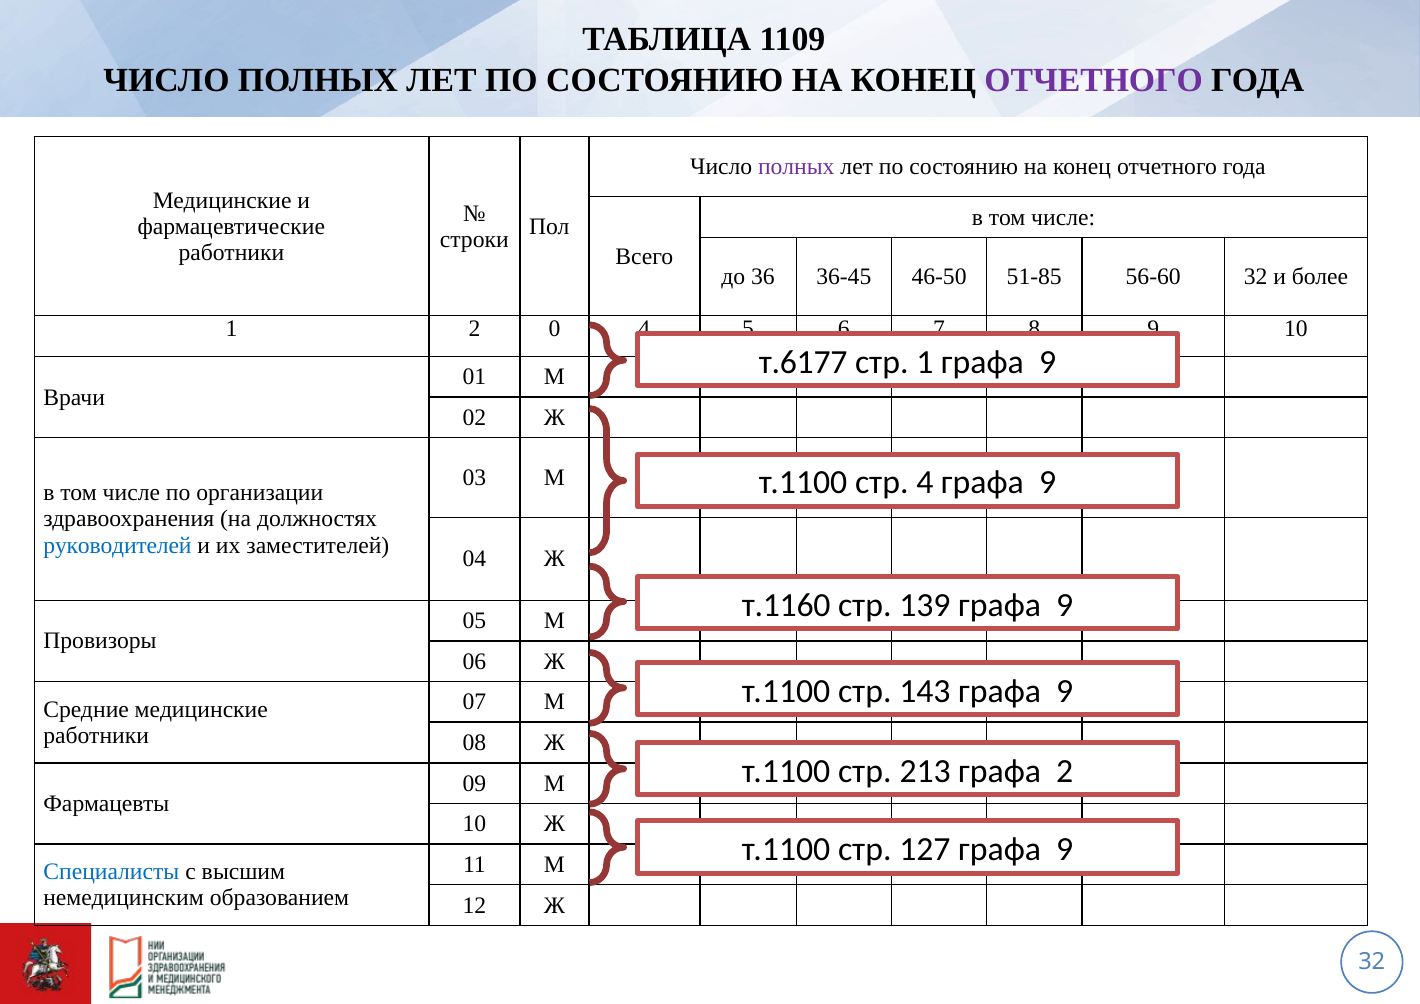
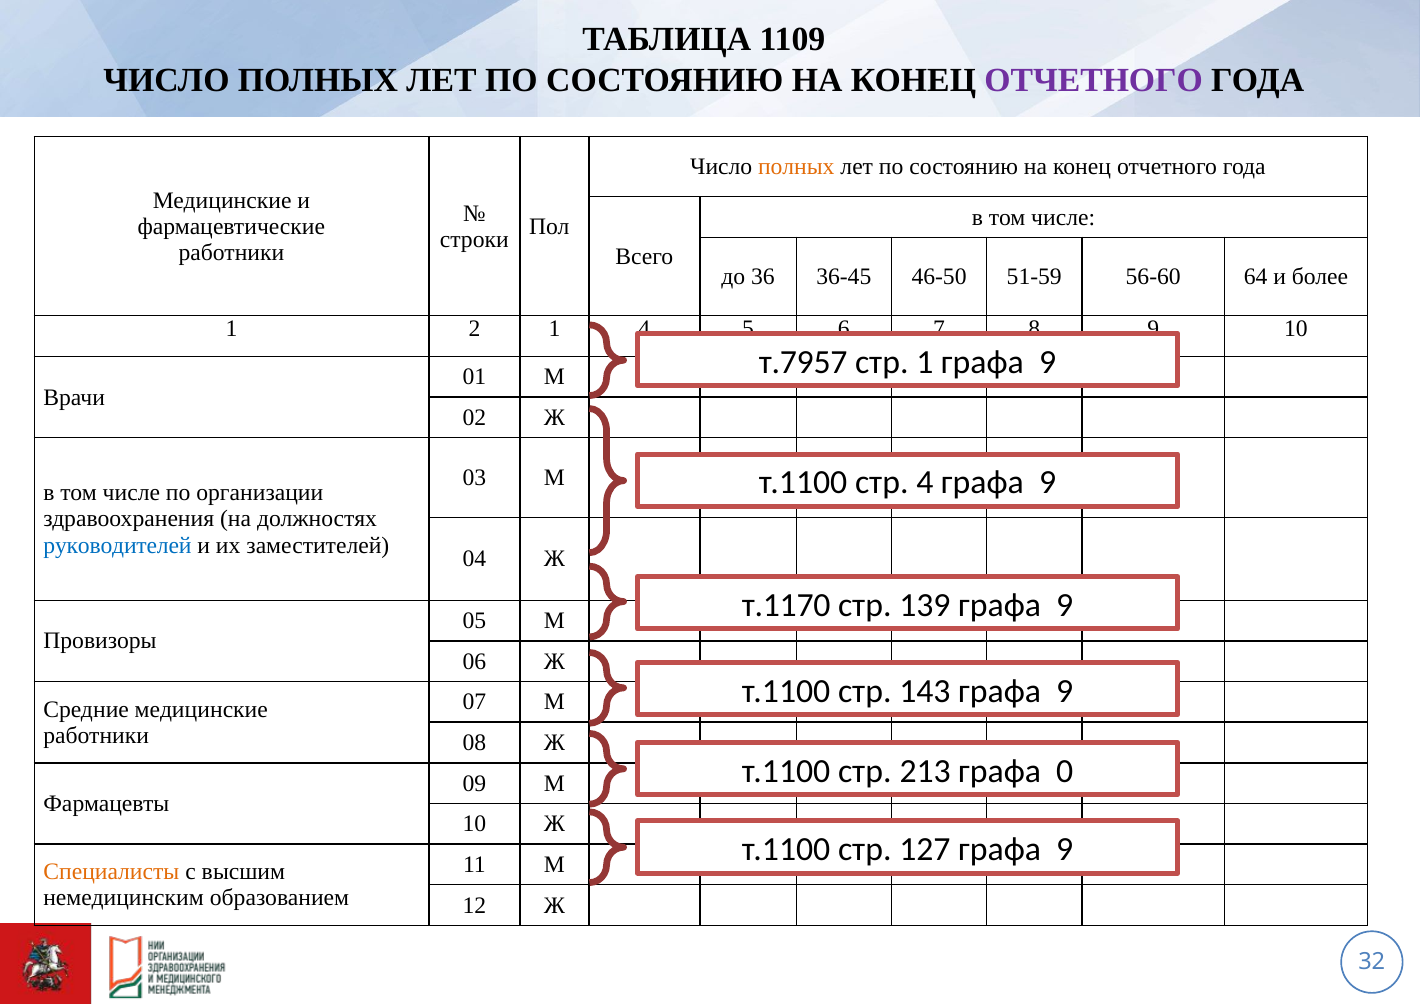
полных at (796, 167) colour: purple -> orange
51-85: 51-85 -> 51-59
56-60 32: 32 -> 64
2 0: 0 -> 1
т.6177: т.6177 -> т.7957
т.1160: т.1160 -> т.1170
графа 2: 2 -> 0
Специалисты colour: blue -> orange
